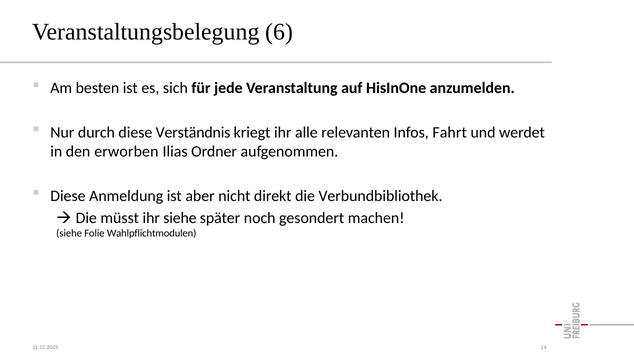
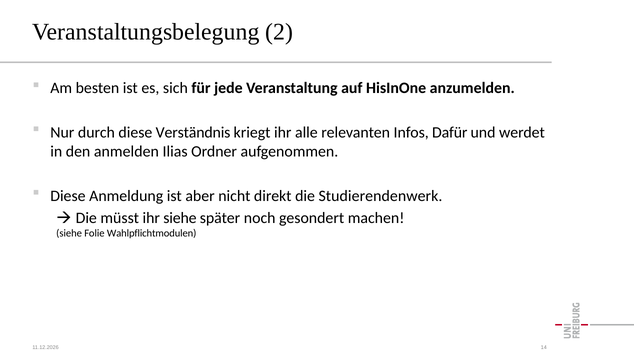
6: 6 -> 2
Fahrt: Fahrt -> Dafür
erworben: erworben -> anmelden
Verbundbibliothek: Verbundbibliothek -> Studierendenwerk
